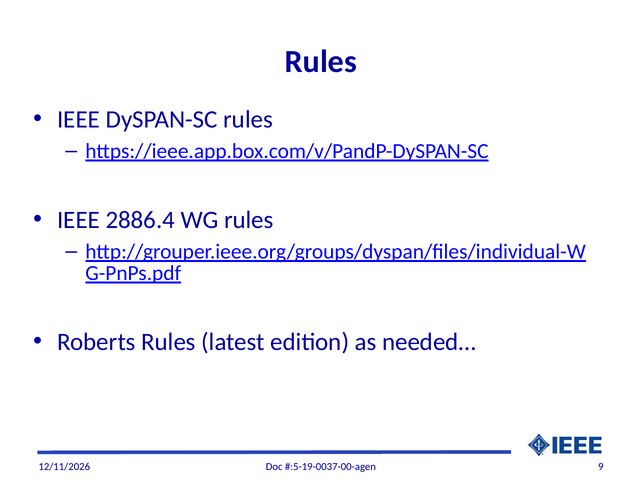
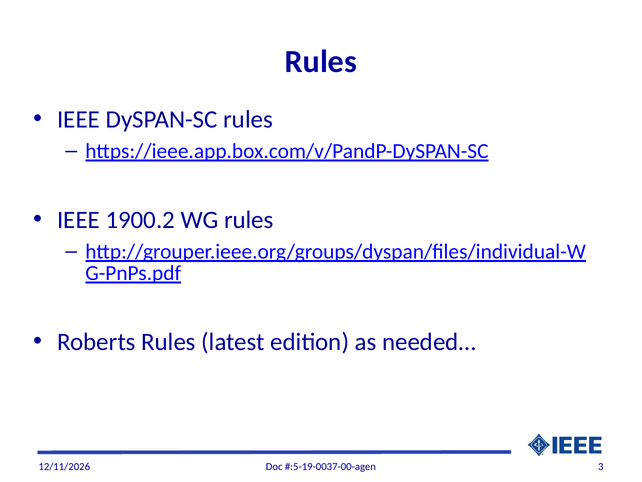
2886.4: 2886.4 -> 1900.2
9: 9 -> 3
